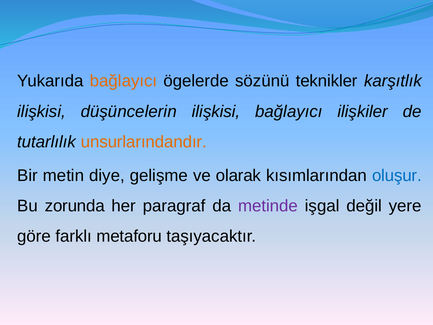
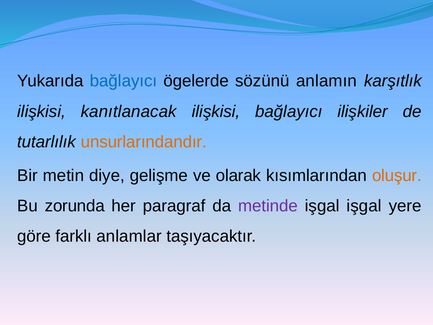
bağlayıcı at (124, 81) colour: orange -> blue
teknikler: teknikler -> anlamın
düşüncelerin: düşüncelerin -> kanıtlanacak
oluşur colour: blue -> orange
işgal değil: değil -> işgal
metaforu: metaforu -> anlamlar
